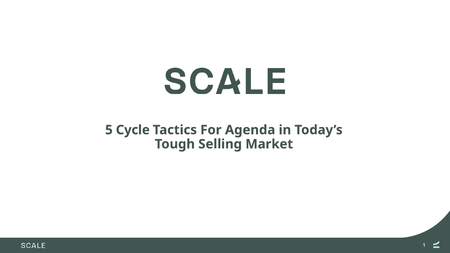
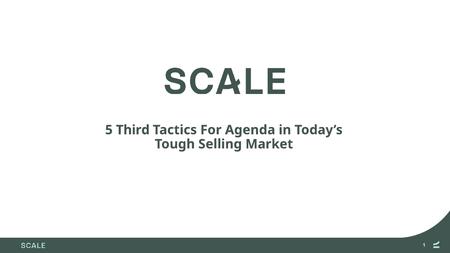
Cycle: Cycle -> Third
